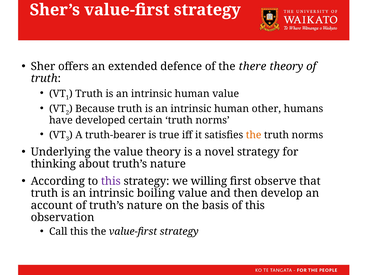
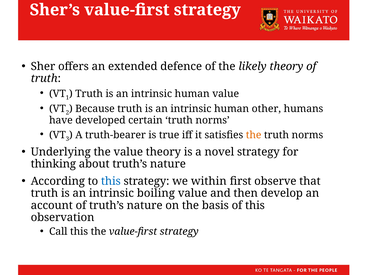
there: there -> likely
this at (111, 181) colour: purple -> blue
willing: willing -> within
